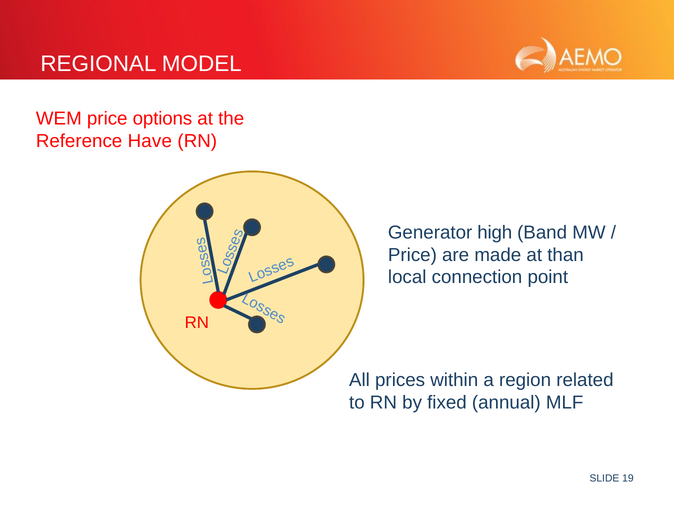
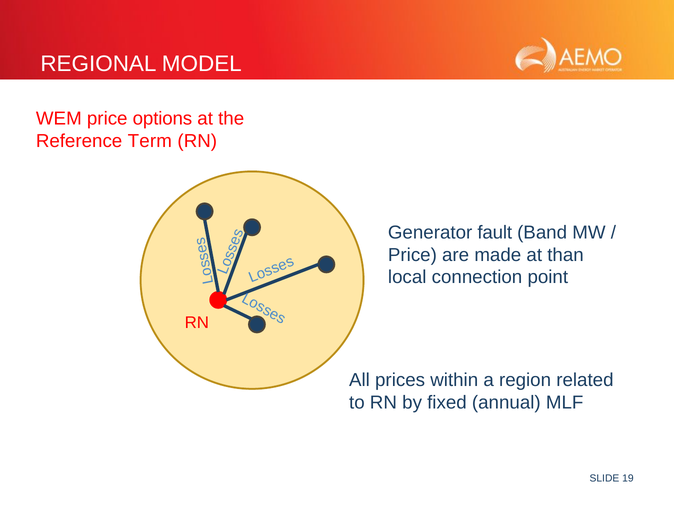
Have: Have -> Term
high: high -> fault
